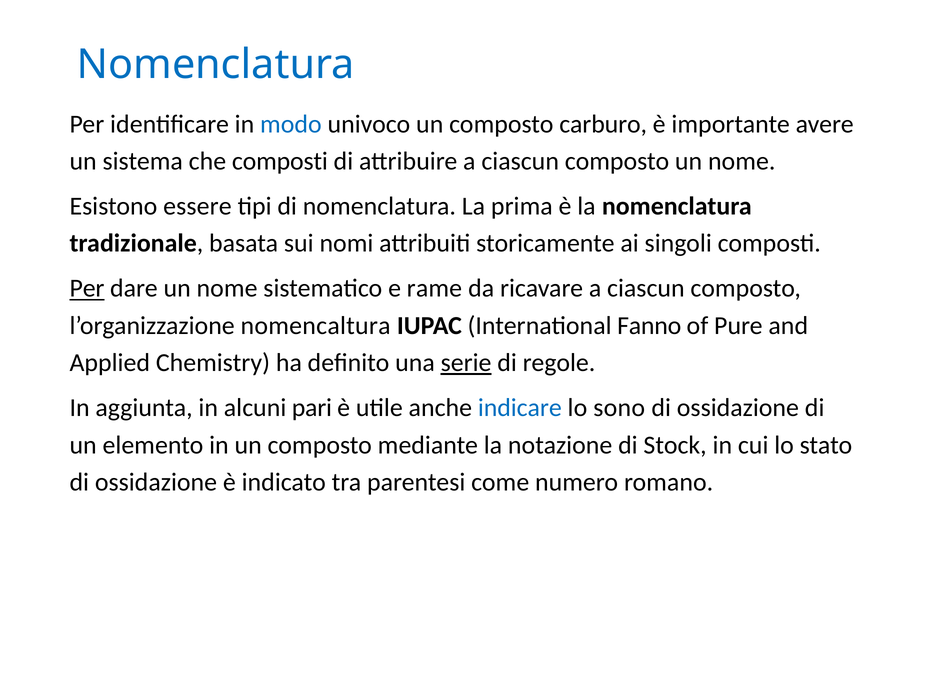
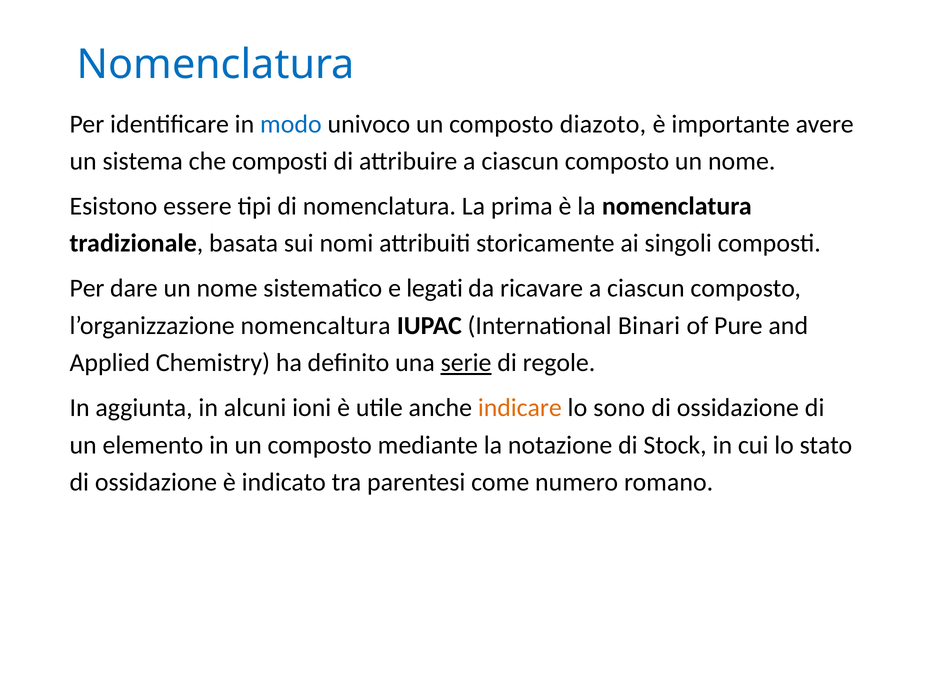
carburo: carburo -> diazoto
Per at (87, 289) underline: present -> none
rame: rame -> legati
Fanno: Fanno -> Binari
pari: pari -> ioni
indicare colour: blue -> orange
